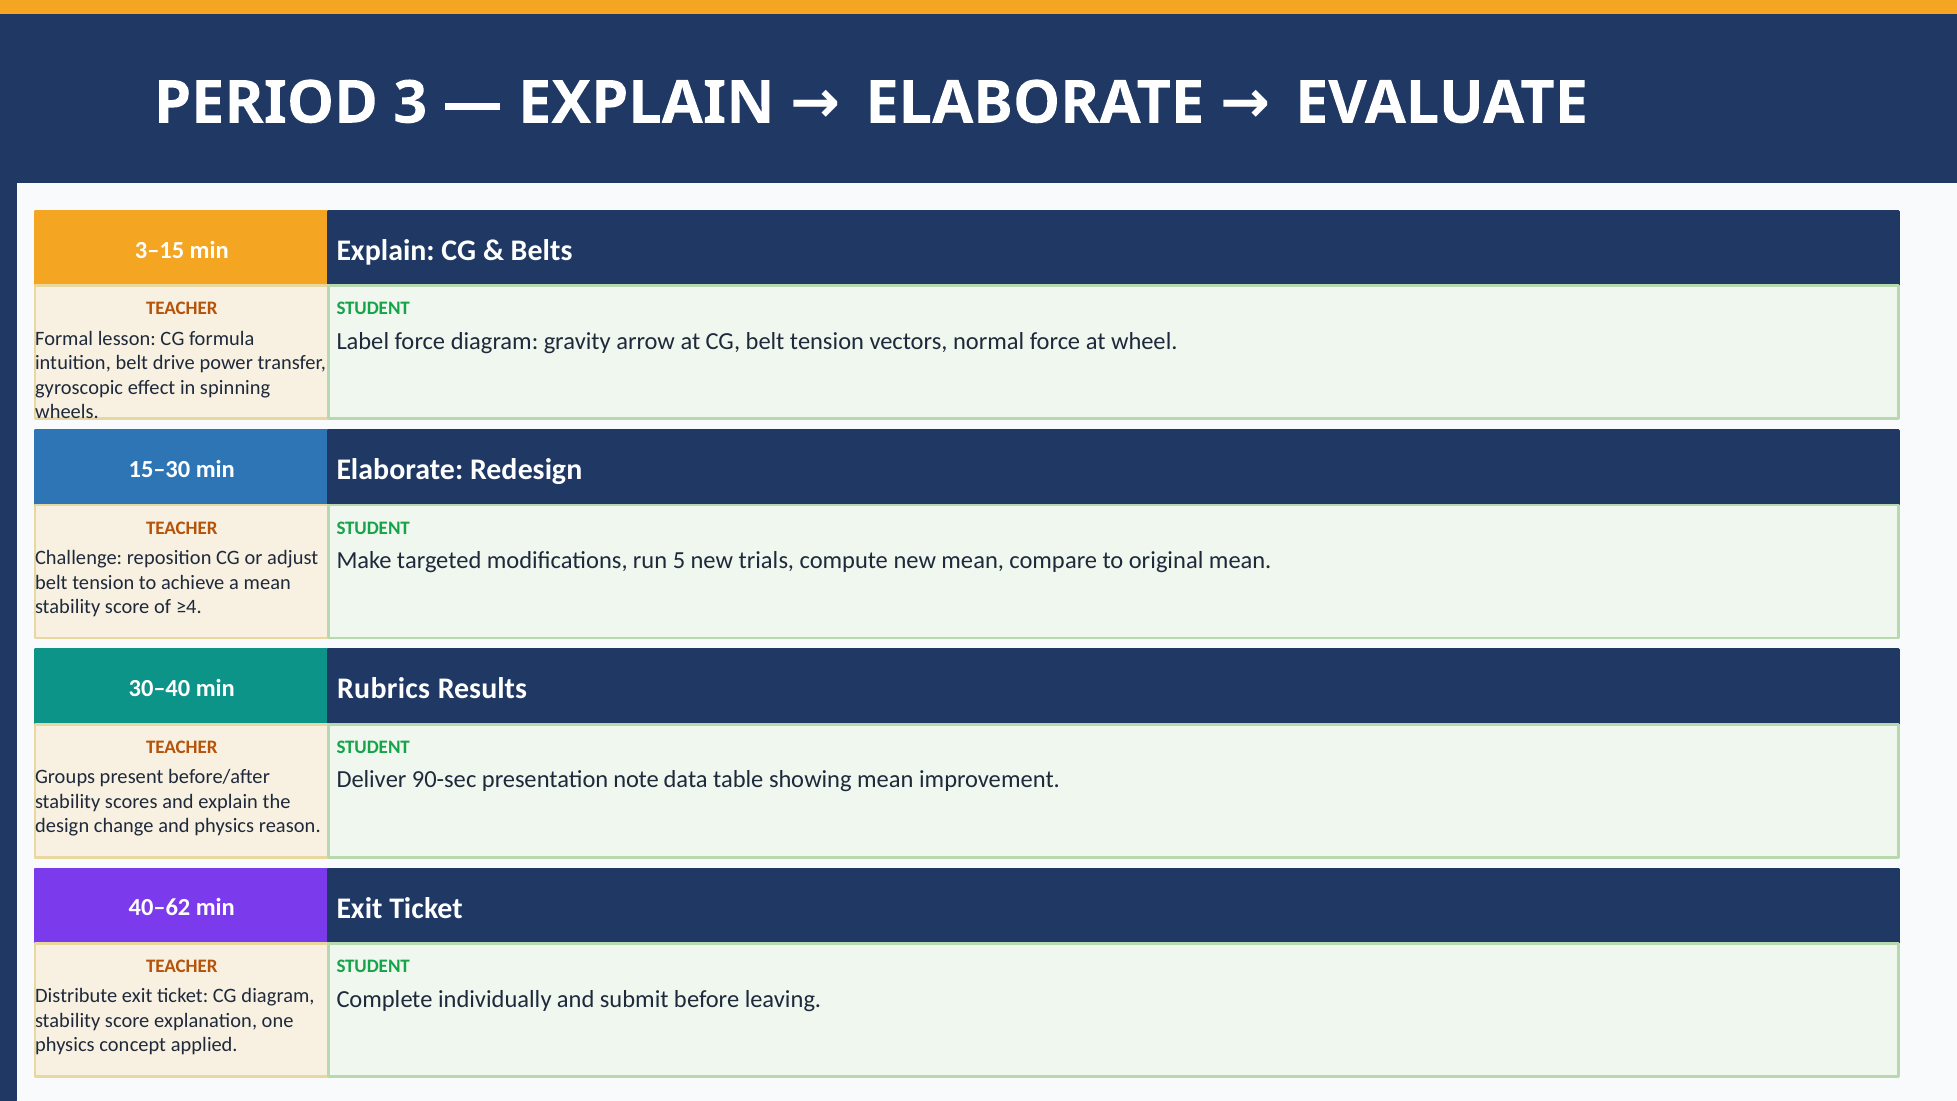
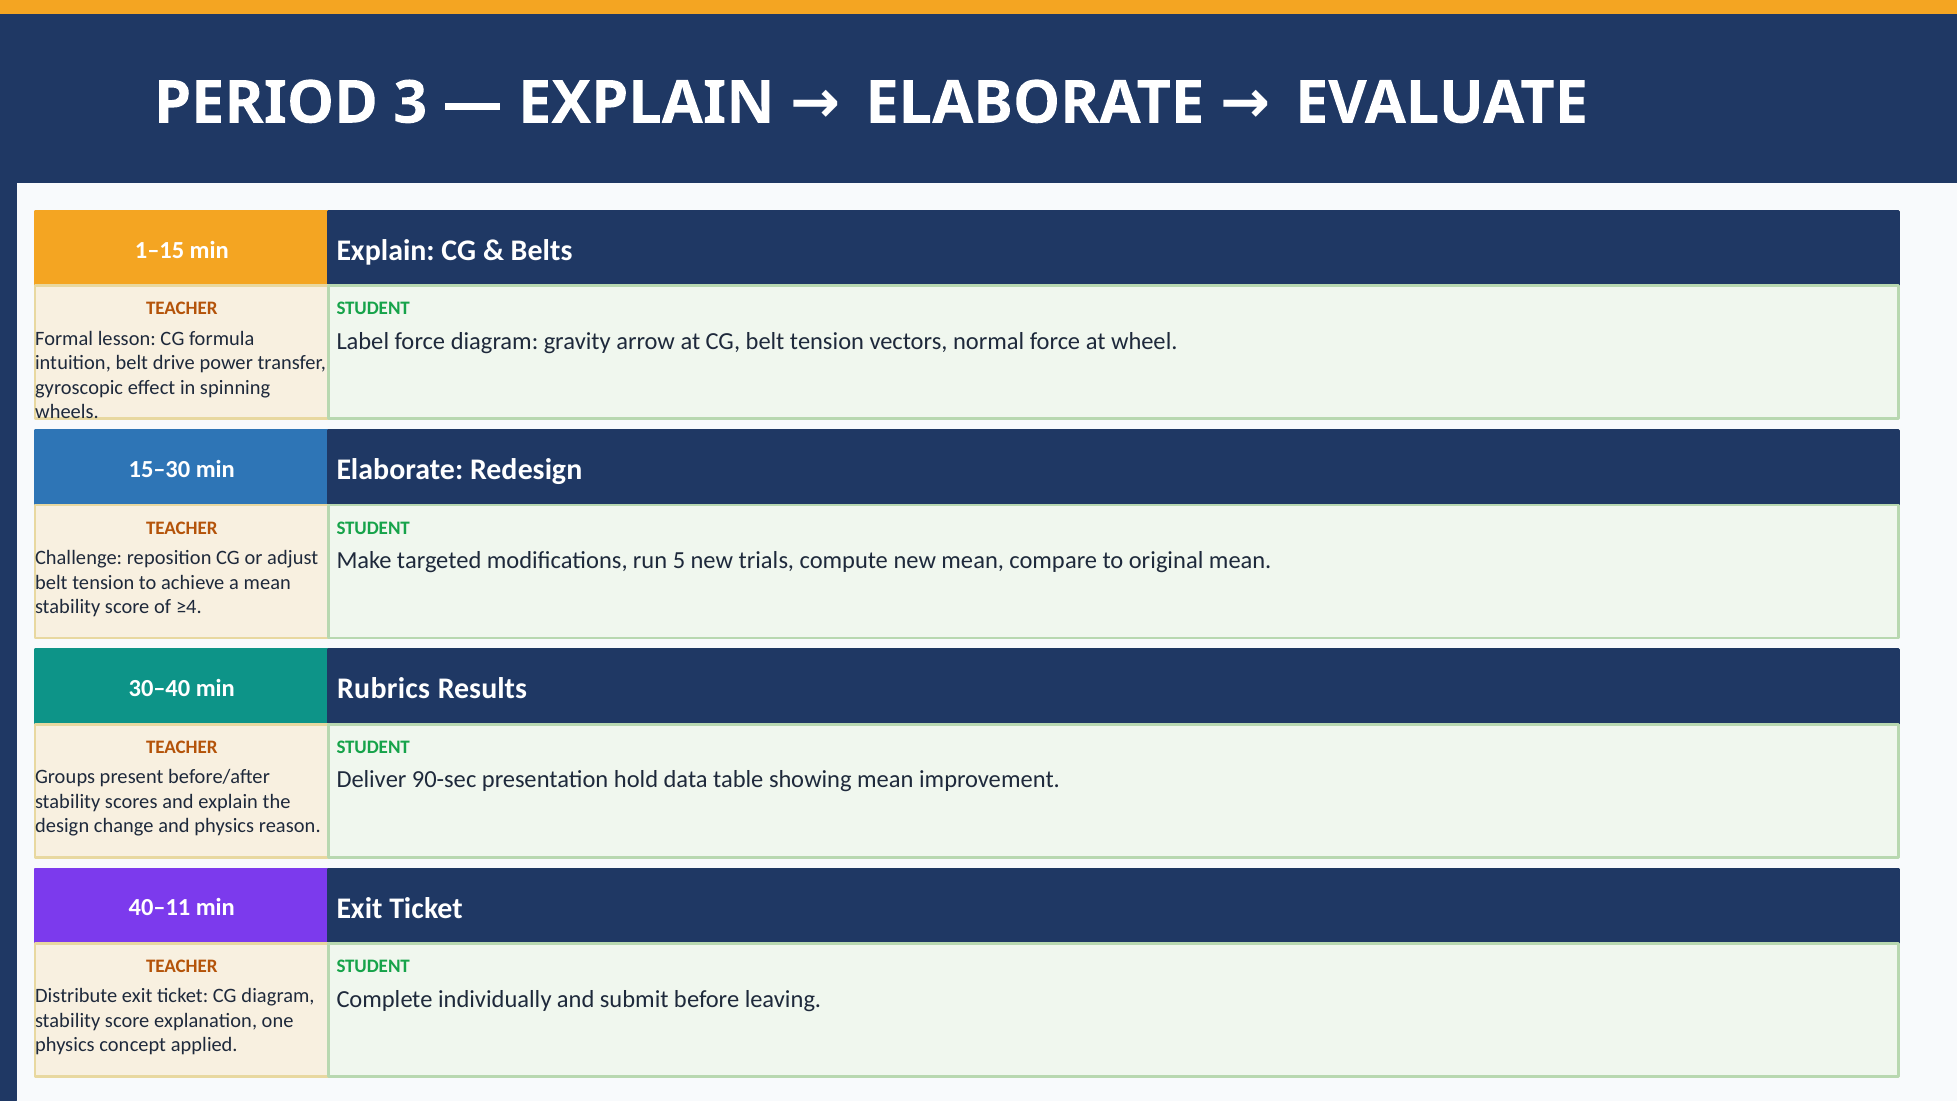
3–15: 3–15 -> 1–15
note: note -> hold
40–62: 40–62 -> 40–11
